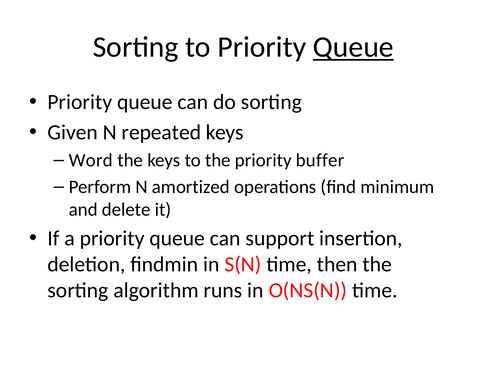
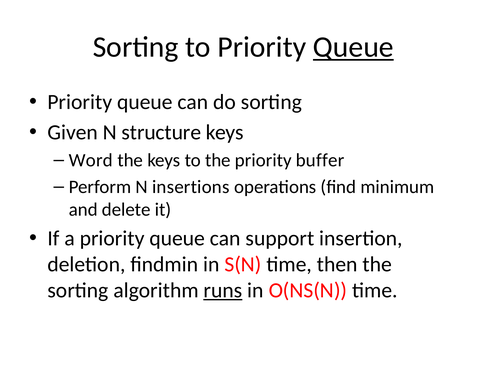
repeated: repeated -> structure
amortized: amortized -> insertions
runs underline: none -> present
